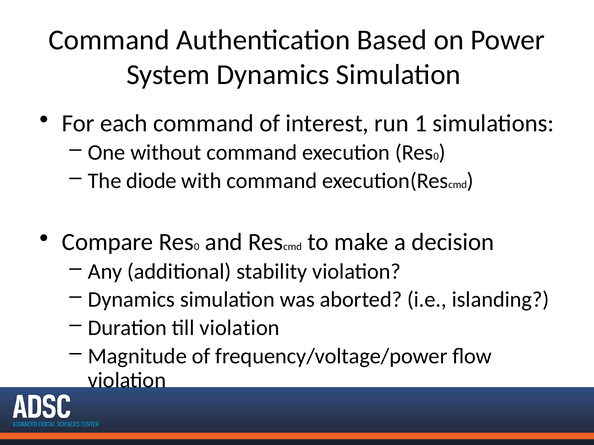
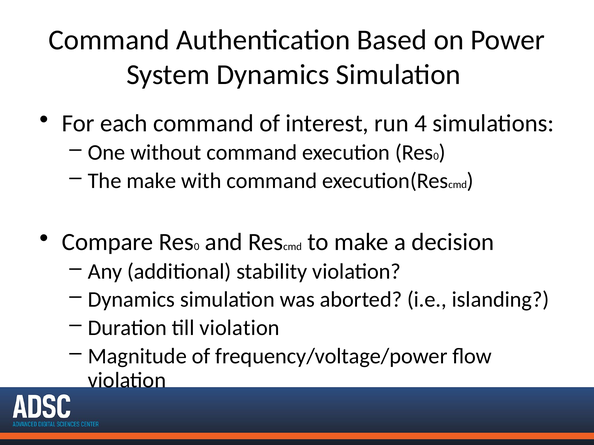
1: 1 -> 4
The diode: diode -> make
